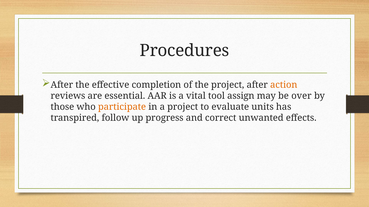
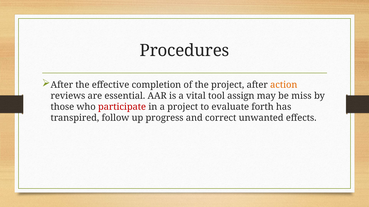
over: over -> miss
participate colour: orange -> red
units: units -> forth
